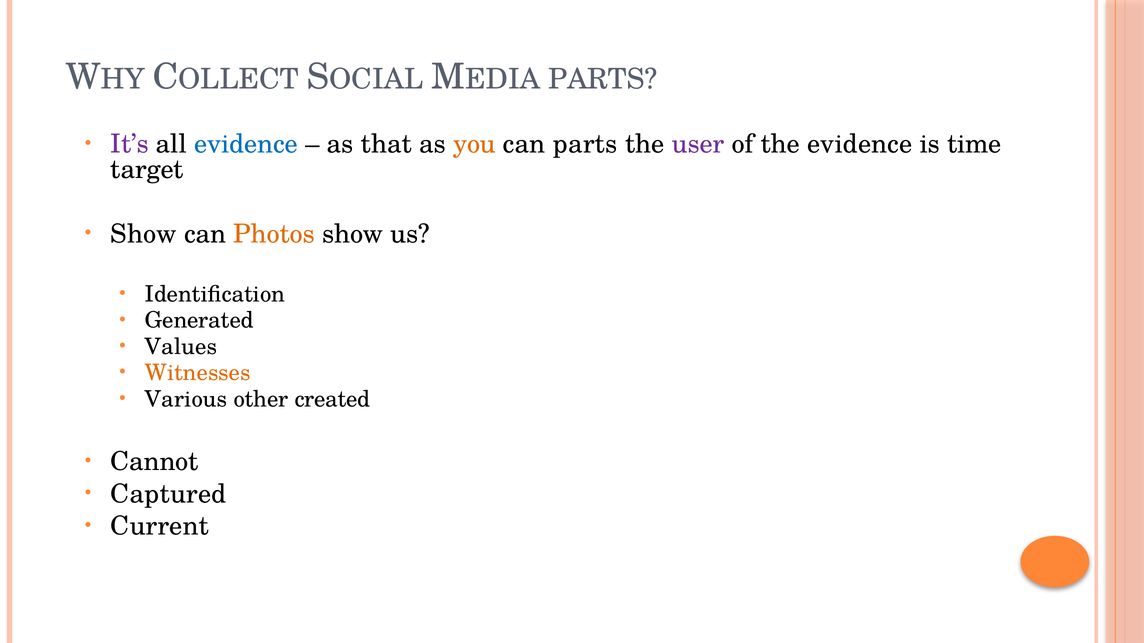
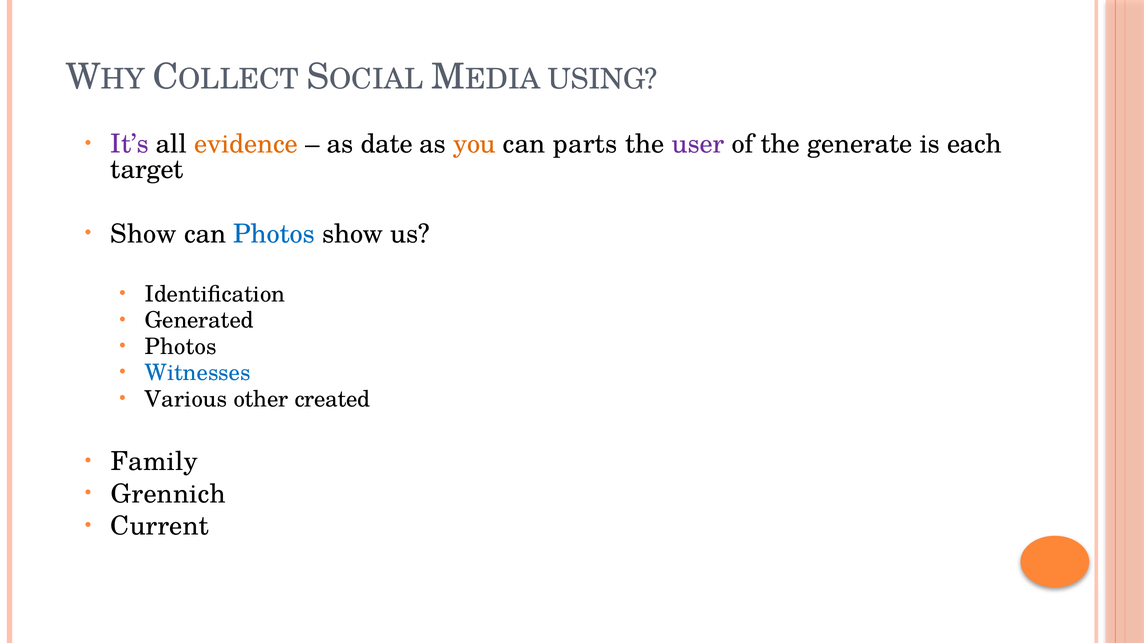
PARTS at (603, 79): PARTS -> USING
evidence at (246, 144) colour: blue -> orange
that: that -> date
the evidence: evidence -> generate
time: time -> each
Photos at (274, 234) colour: orange -> blue
Values at (181, 347): Values -> Photos
Witnesses colour: orange -> blue
Cannot: Cannot -> Family
Captured: Captured -> Grennich
